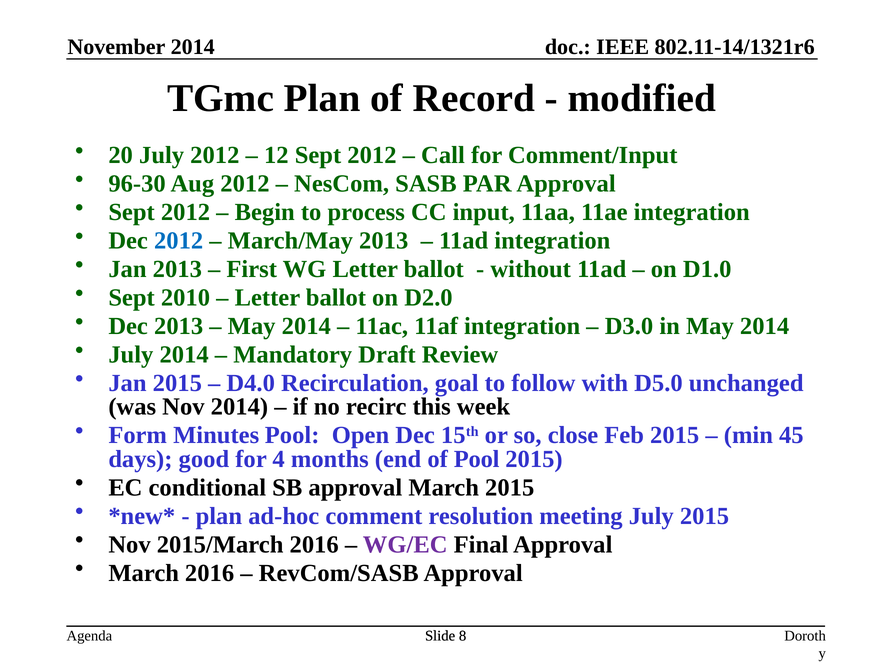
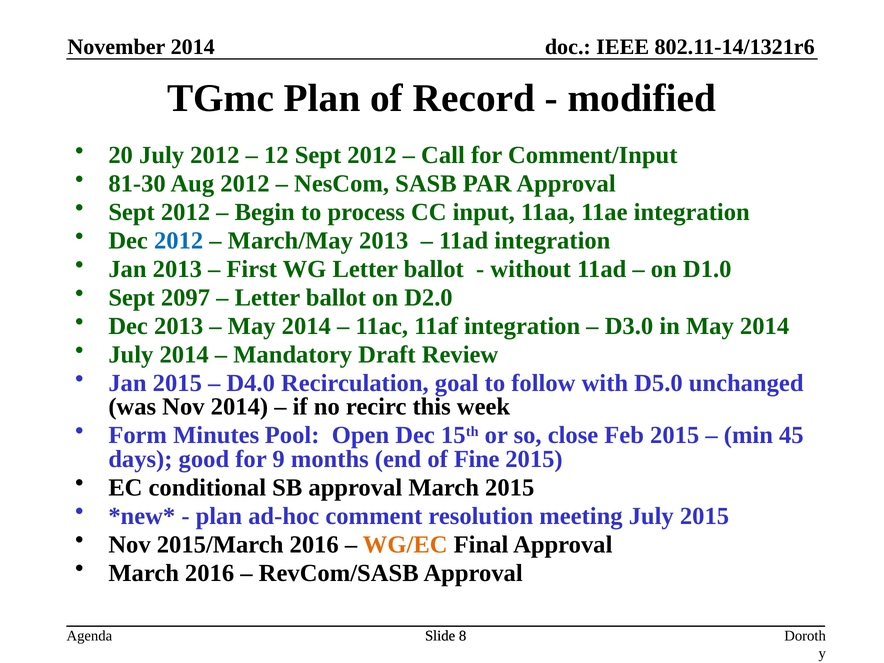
96-30: 96-30 -> 81-30
2010: 2010 -> 2097
4: 4 -> 9
of Pool: Pool -> Fine
WG/EC colour: purple -> orange
